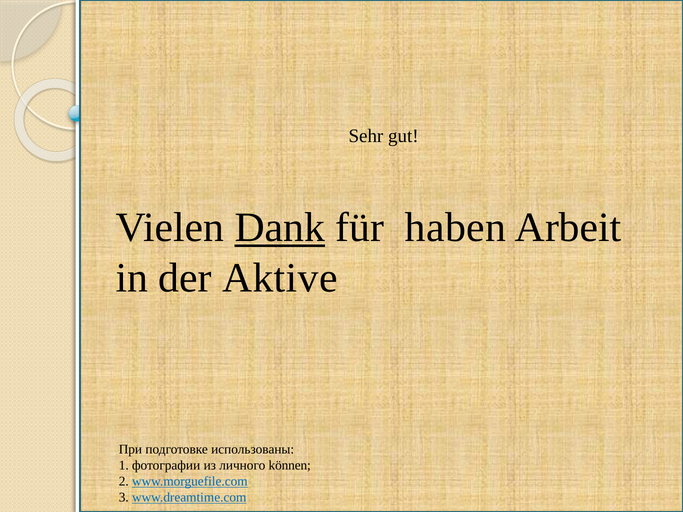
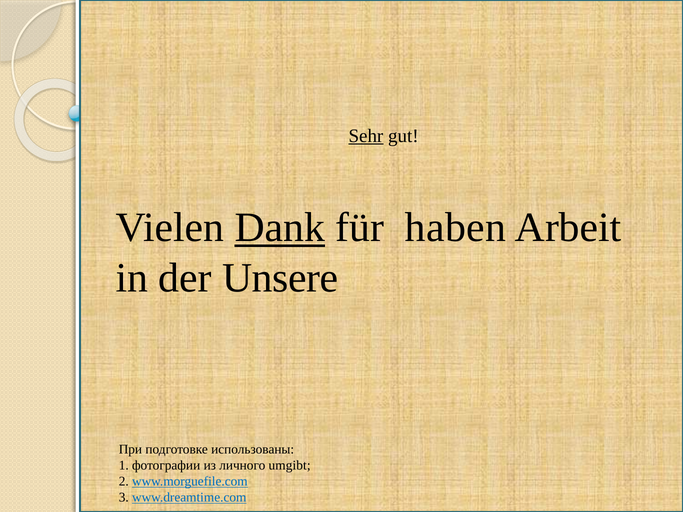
Sehr underline: none -> present
Aktive: Aktive -> Unsere
können: können -> umgibt
